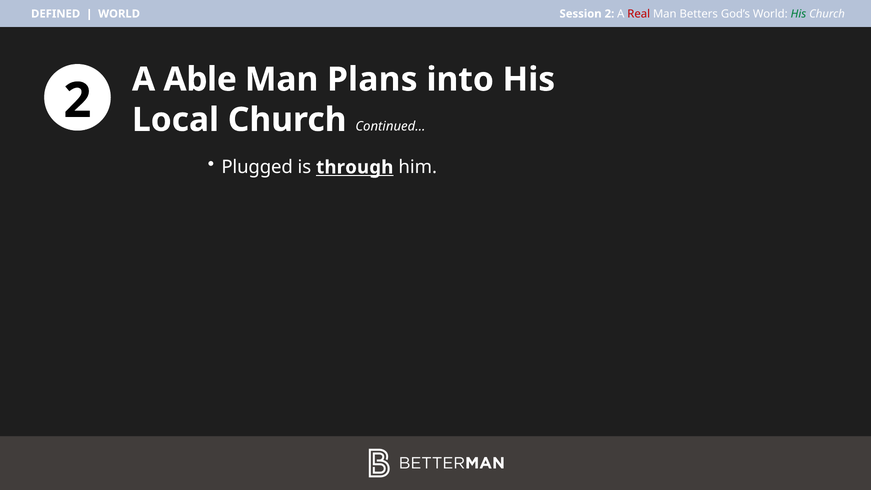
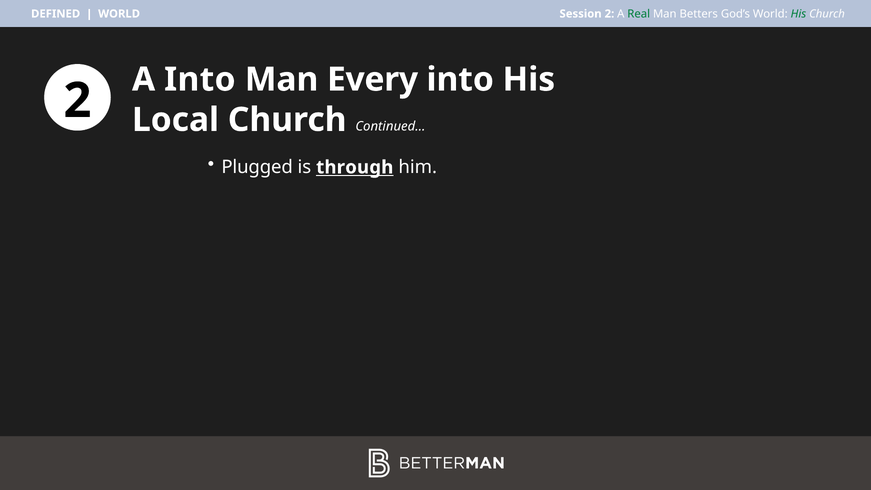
Real colour: red -> green
A Able: Able -> Into
Plans: Plans -> Every
